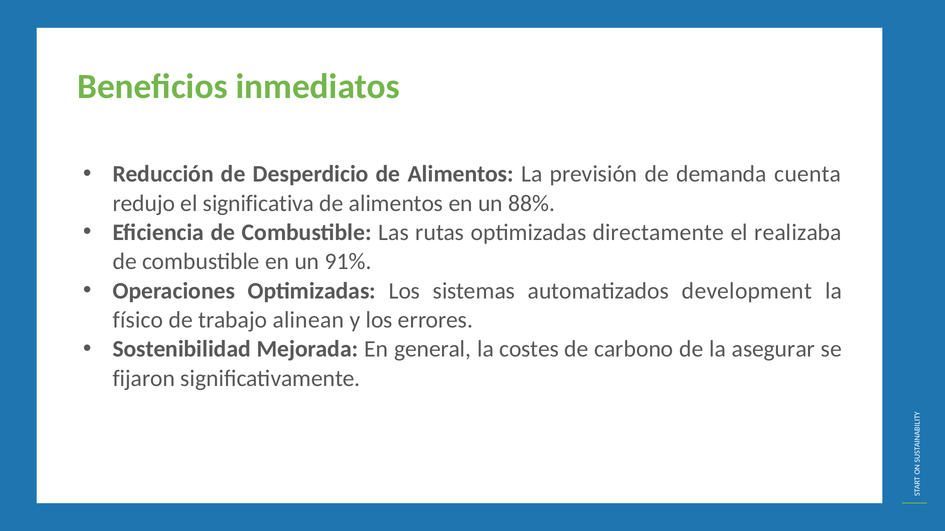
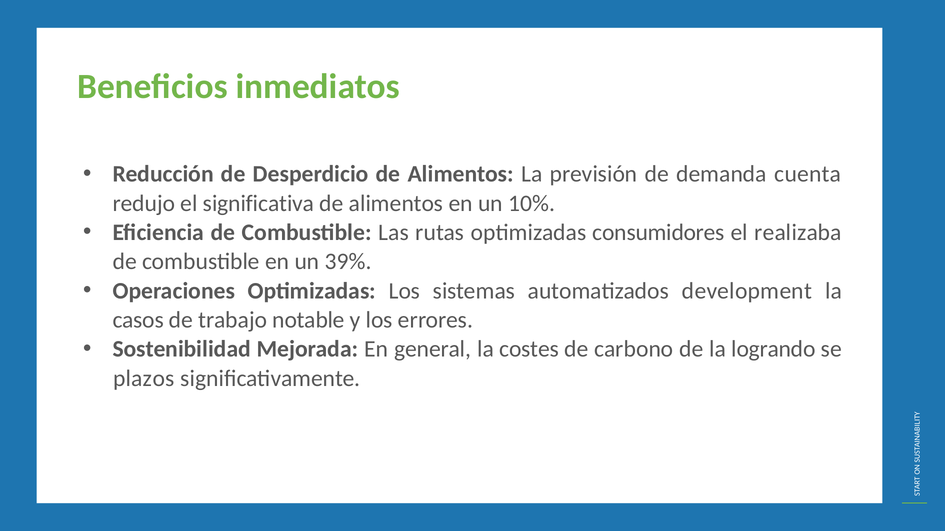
88%: 88% -> 10%
directamente: directamente -> consumidores
91%: 91% -> 39%
físico: físico -> casos
alinean: alinean -> notable
asegurar: asegurar -> logrando
fijaron: fijaron -> plazos
